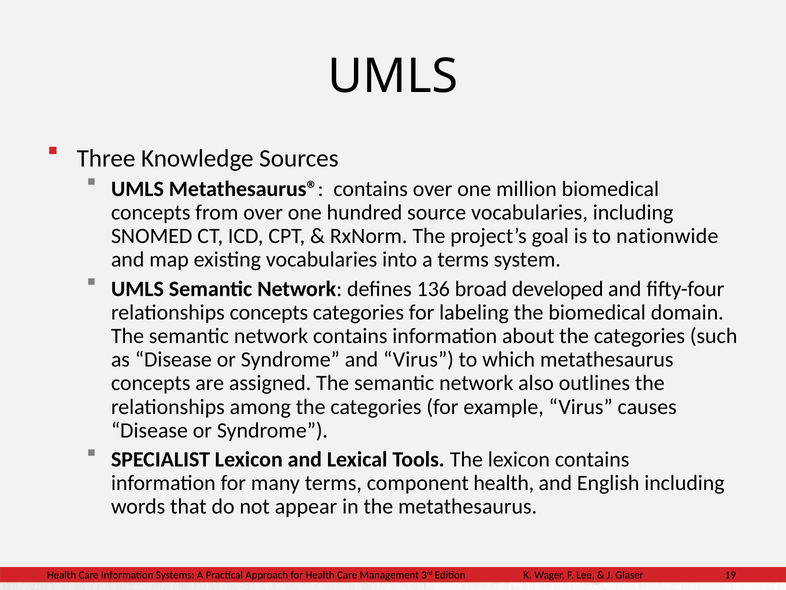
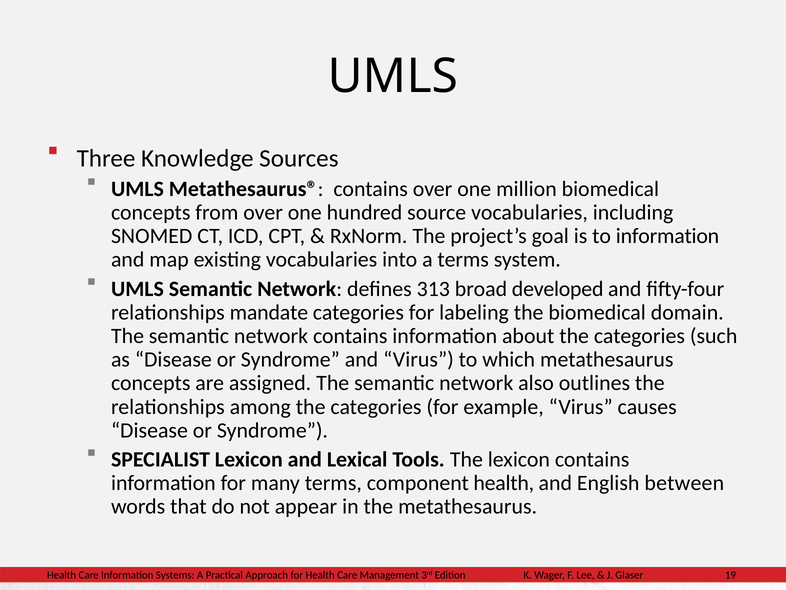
to nationwide: nationwide -> information
136: 136 -> 313
relationships concepts: concepts -> mandate
English including: including -> between
